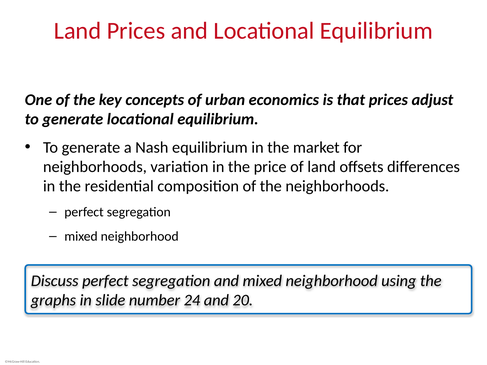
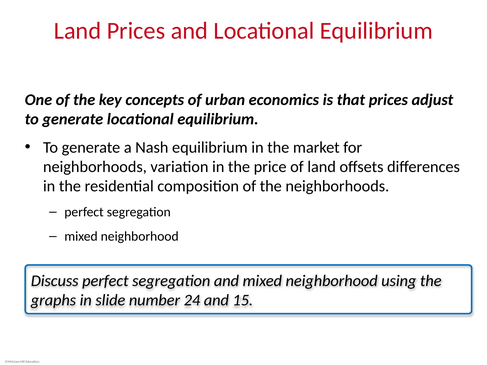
20: 20 -> 15
